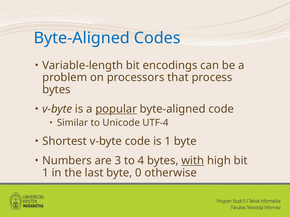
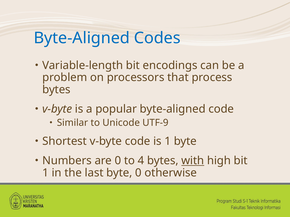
popular underline: present -> none
UTF-4: UTF-4 -> UTF-9
are 3: 3 -> 0
